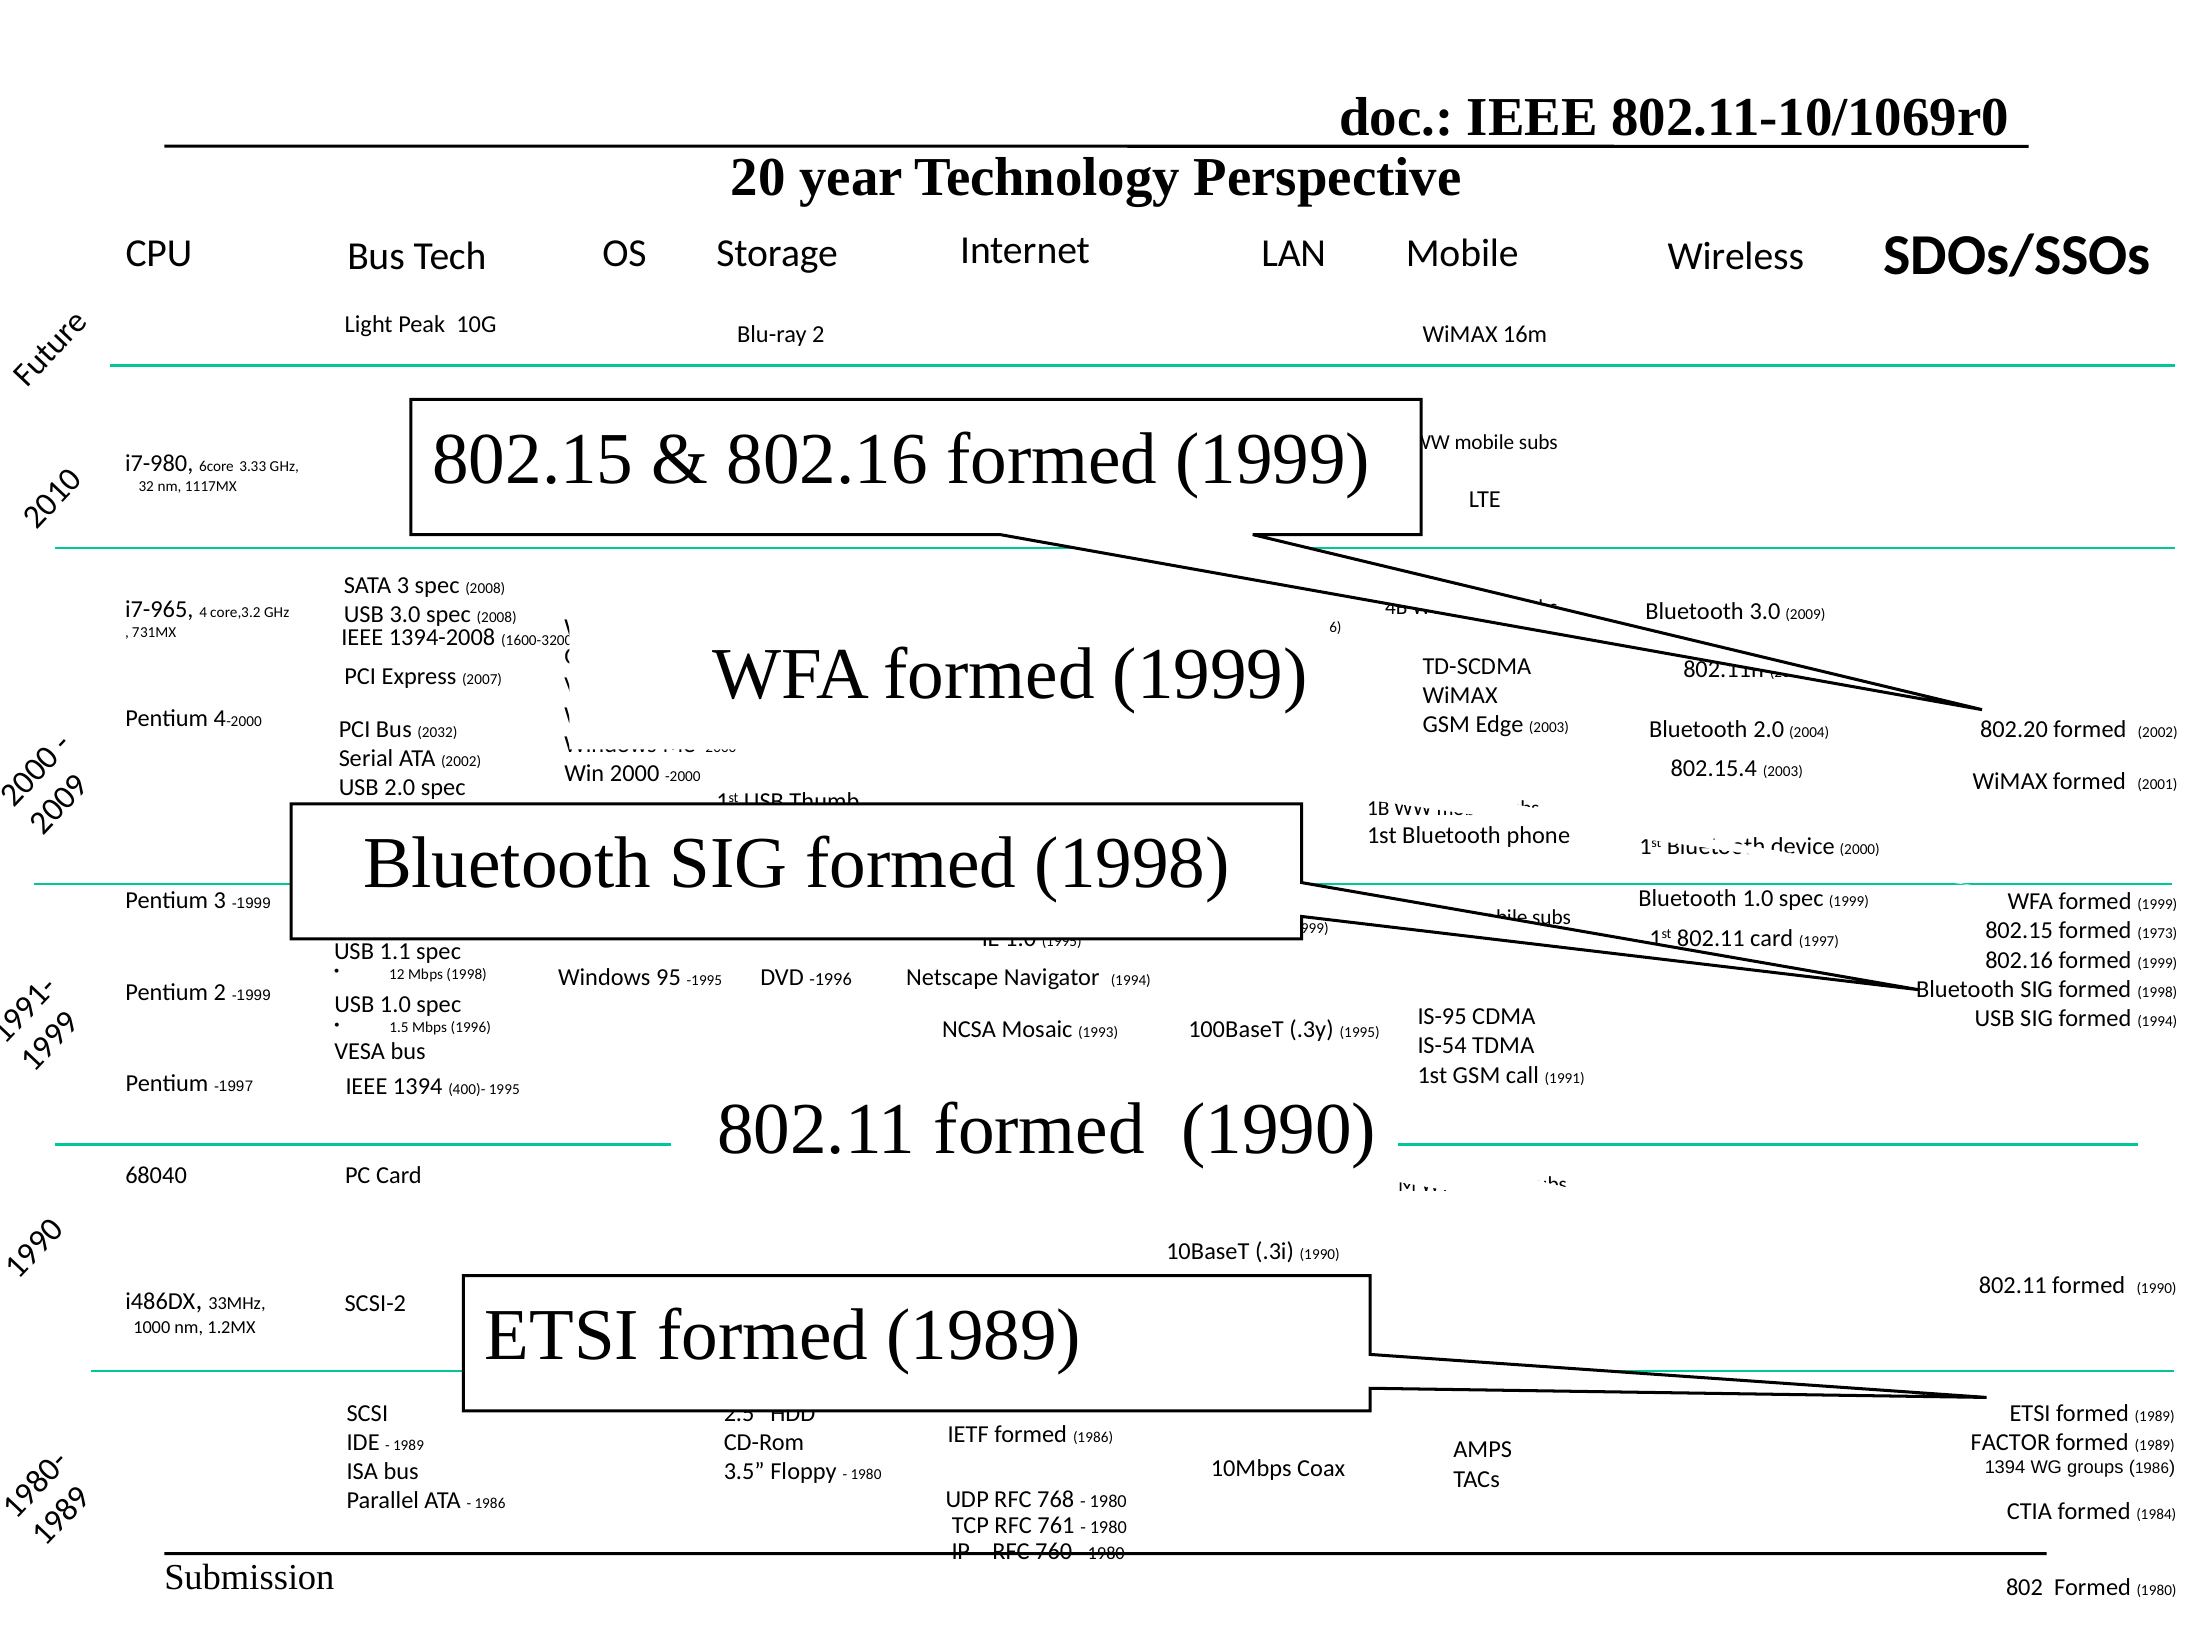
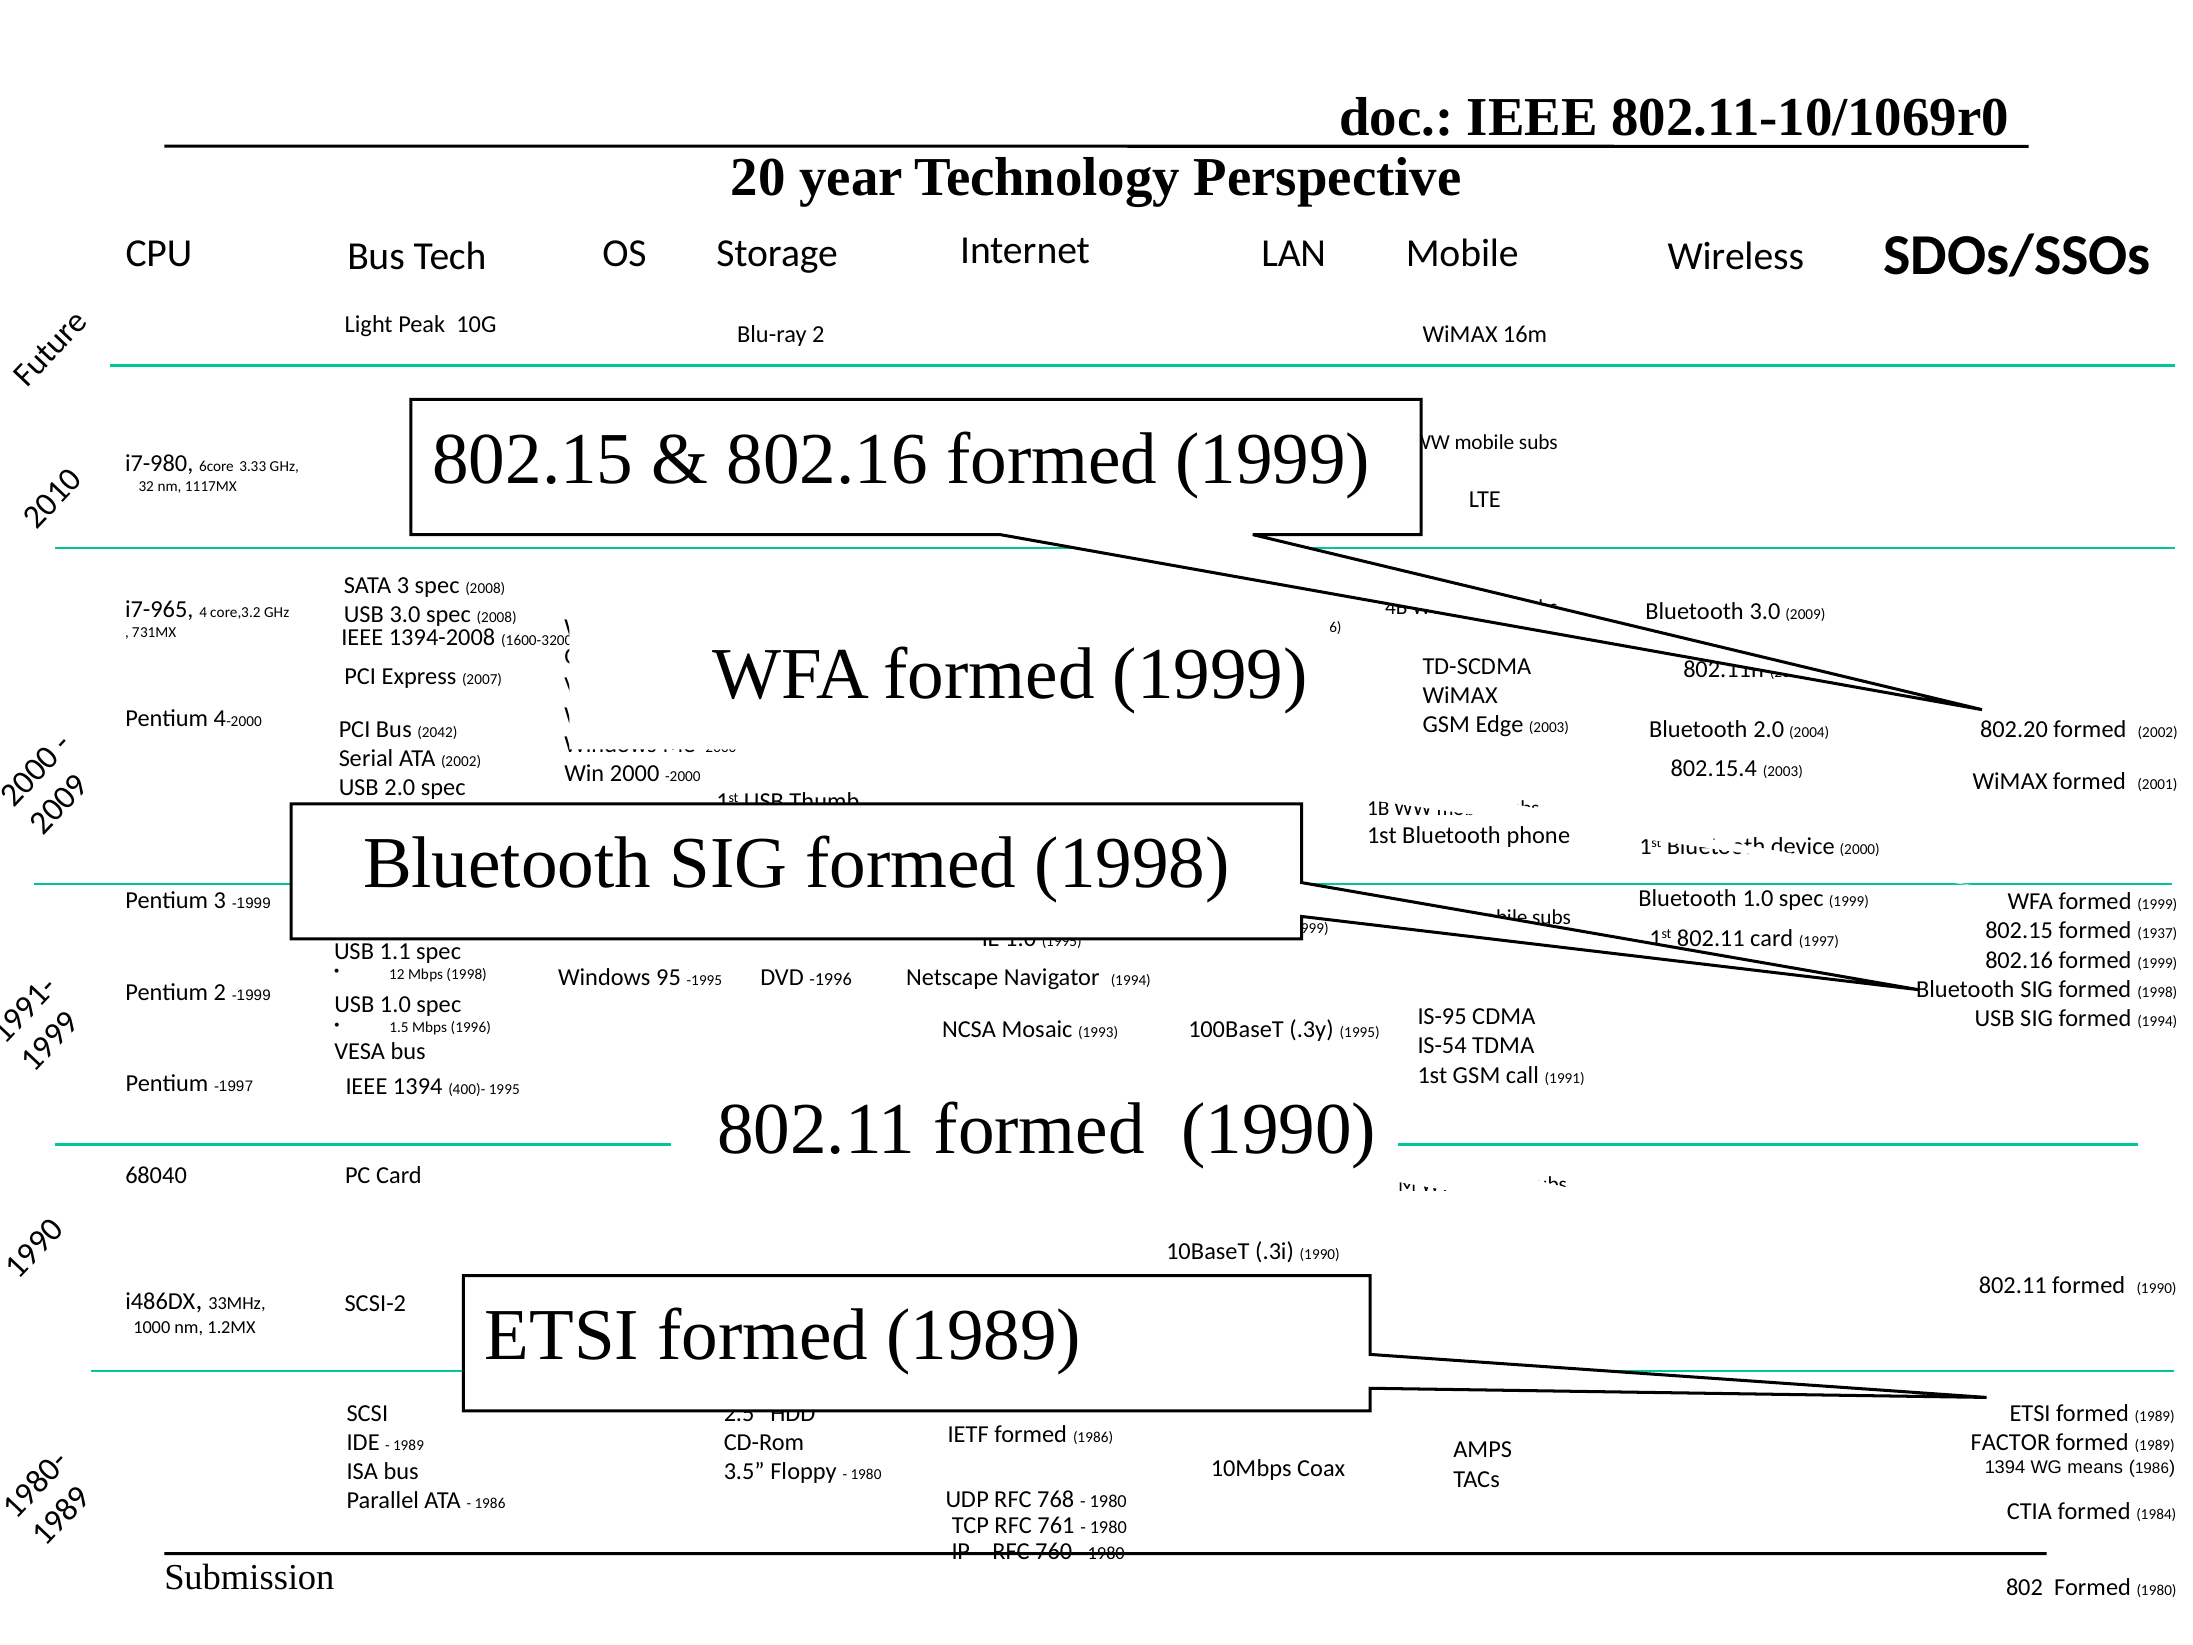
2032: 2032 -> 2042
1973: 1973 -> 1937
groups: groups -> means
